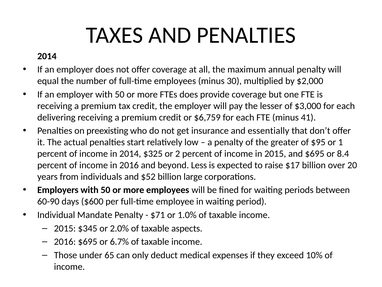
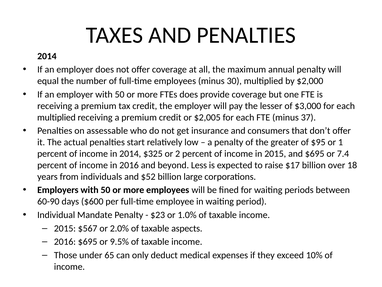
delivering at (56, 117): delivering -> multiplied
$6,759: $6,759 -> $2,005
41: 41 -> 37
preexisting: preexisting -> assessable
essentially: essentially -> consumers
8.4: 8.4 -> 7.4
20: 20 -> 18
$71: $71 -> $23
$345: $345 -> $567
6.7%: 6.7% -> 9.5%
